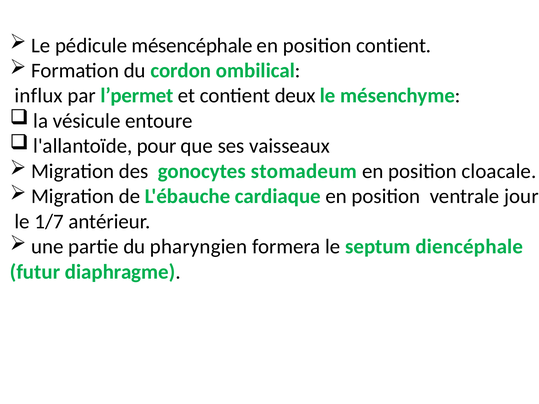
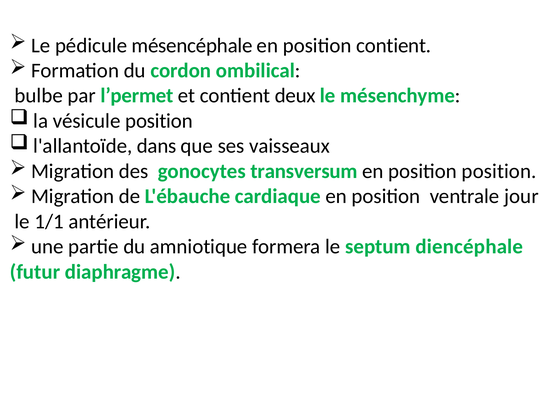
influx: influx -> bulbe
vésicule entoure: entoure -> position
pour: pour -> dans
stomadeum: stomadeum -> transversum
position cloacale: cloacale -> position
1/7: 1/7 -> 1/1
pharyngien: pharyngien -> amniotique
